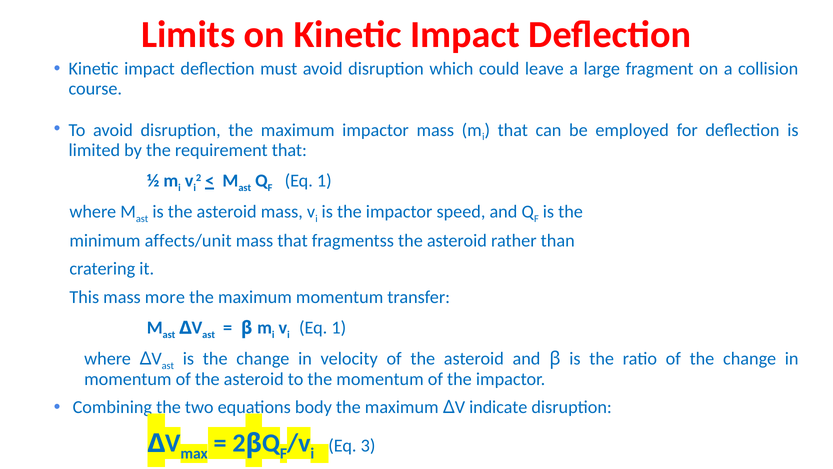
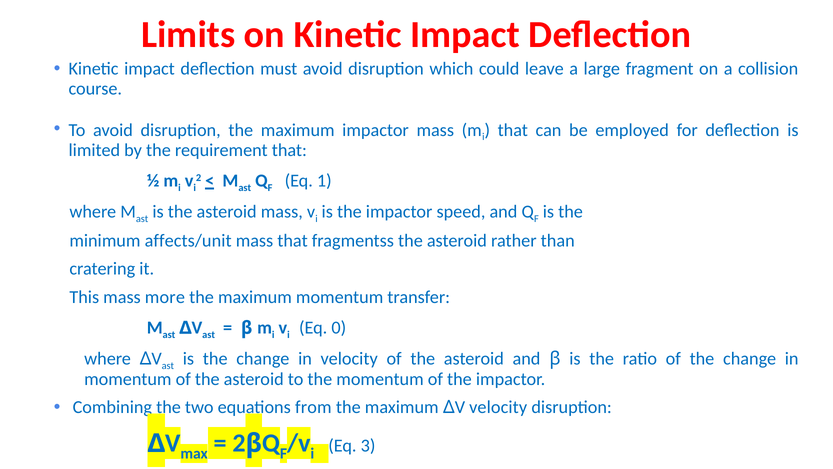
1 at (339, 328): 1 -> 0
body: body -> from
indicate at (498, 407): indicate -> velocity
